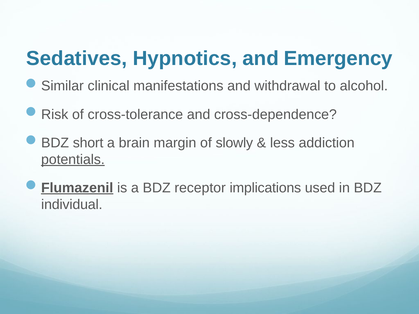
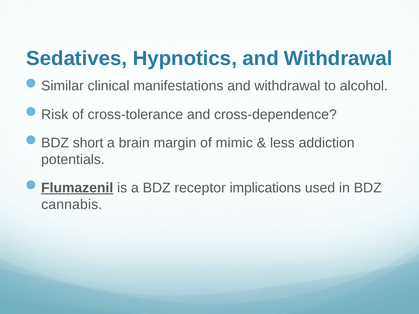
Hypnotics and Emergency: Emergency -> Withdrawal
slowly: slowly -> mimic
potentials underline: present -> none
individual: individual -> cannabis
